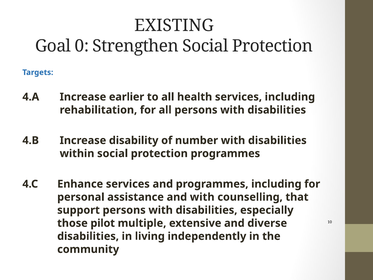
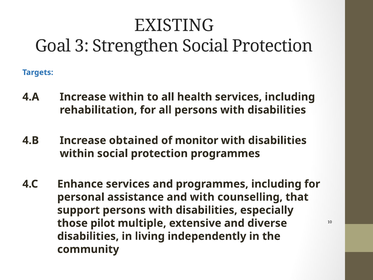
0: 0 -> 3
Increase earlier: earlier -> within
disability: disability -> obtained
number: number -> monitor
